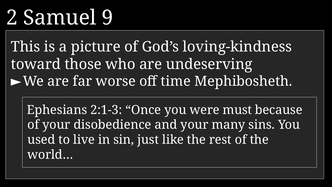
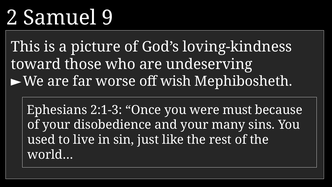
time at (176, 81): time -> wish
